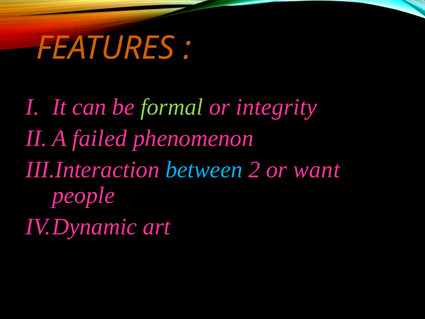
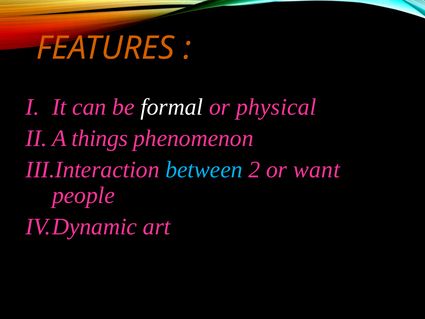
formal colour: light green -> white
integrity: integrity -> physical
failed: failed -> things
